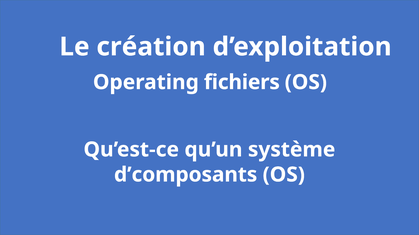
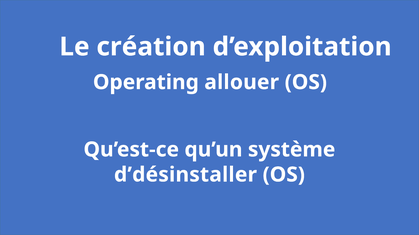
fichiers: fichiers -> allouer
d’composants: d’composants -> d’désinstaller
